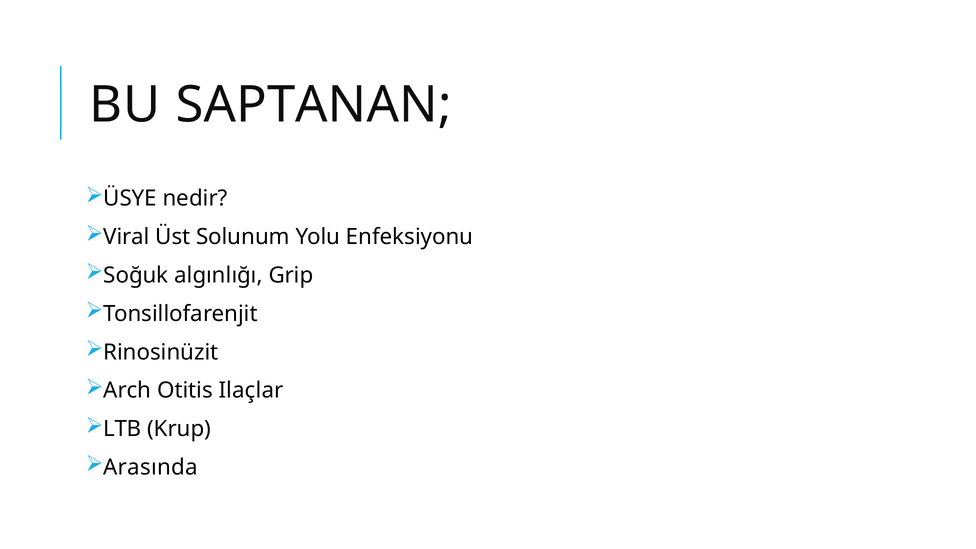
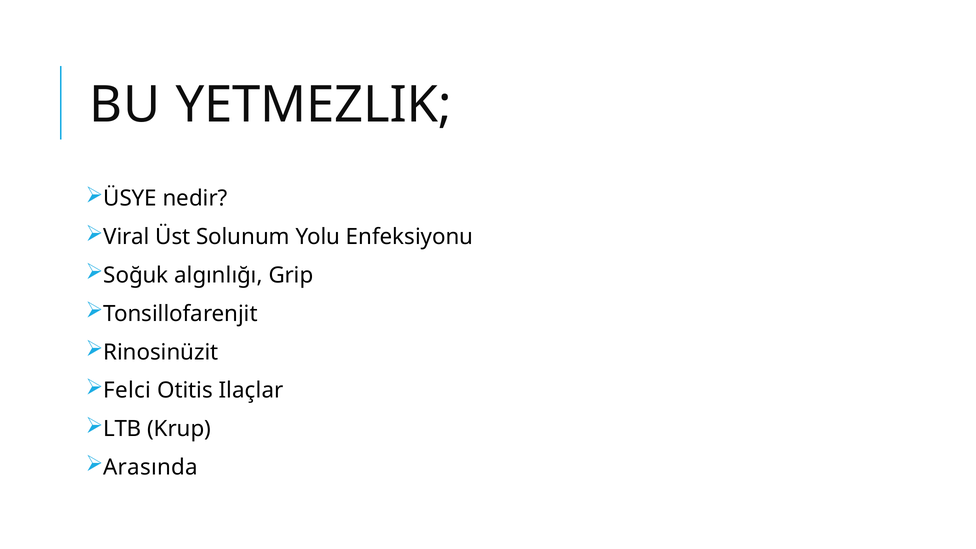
SAPTANAN: SAPTANAN -> YETMEZLIK
Arch: Arch -> Felci
